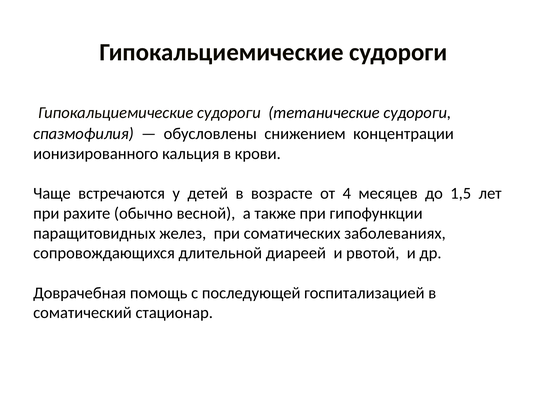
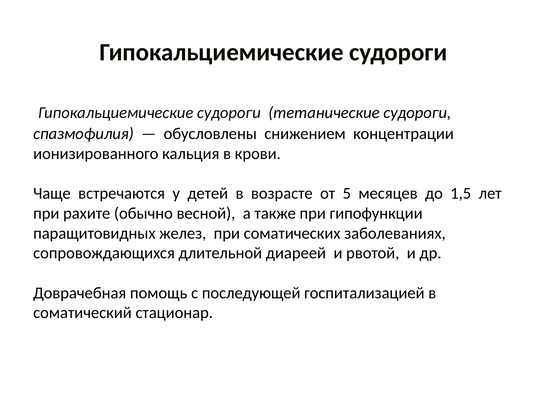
4: 4 -> 5
